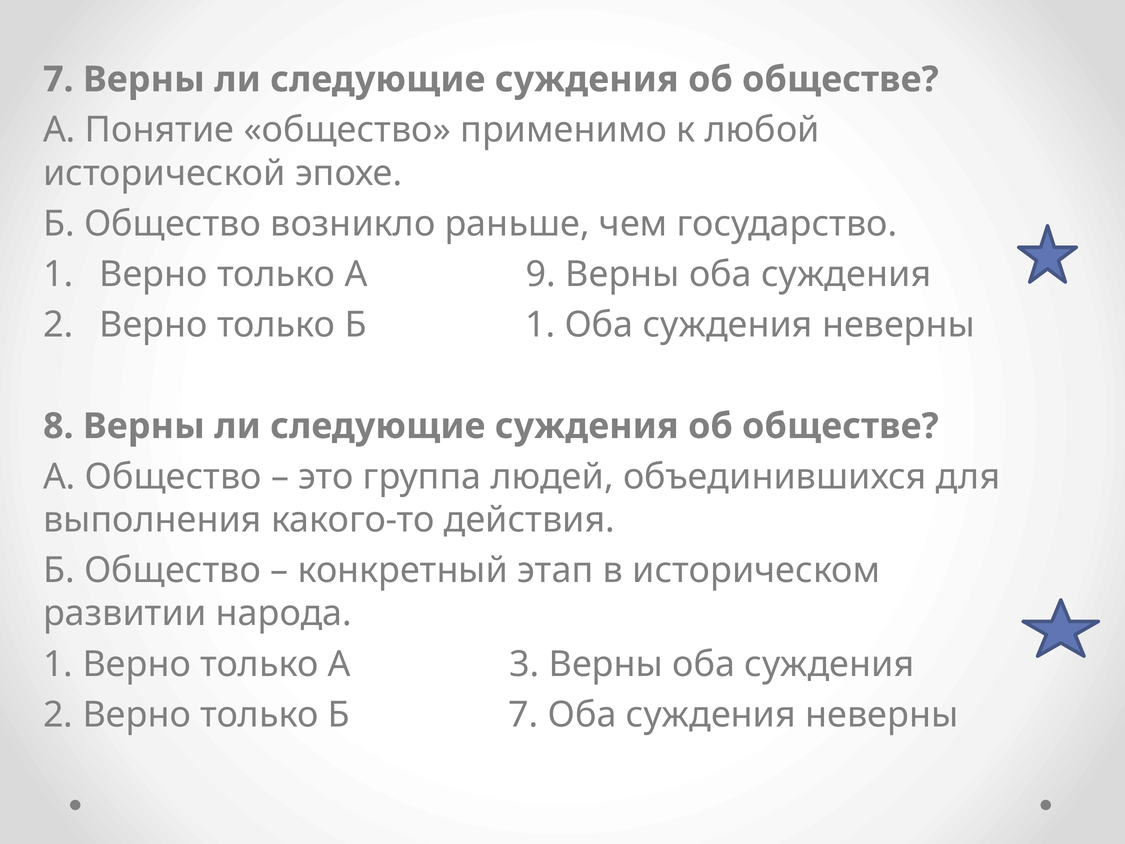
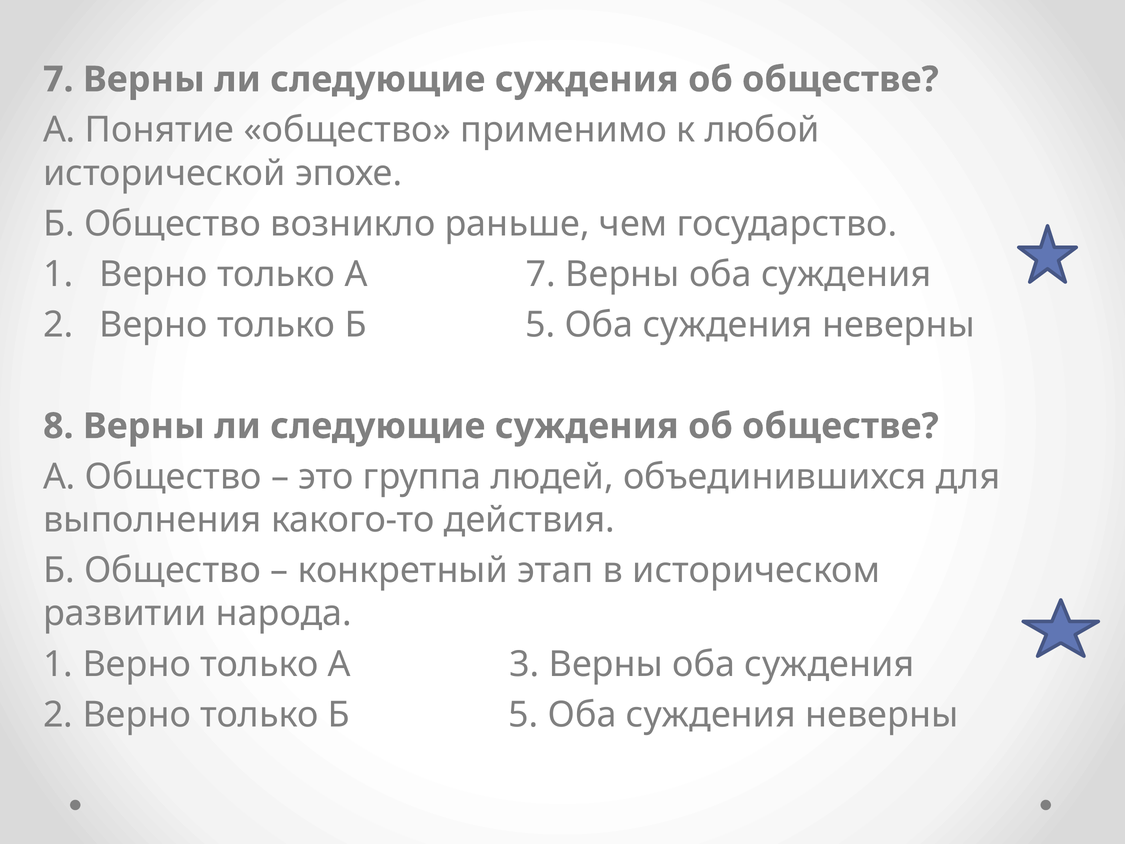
А 9: 9 -> 7
1 at (540, 325): 1 -> 5
7 at (523, 715): 7 -> 5
